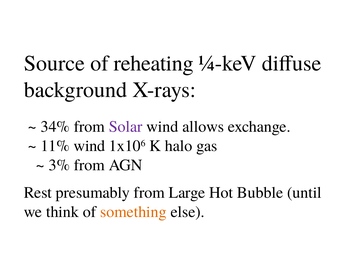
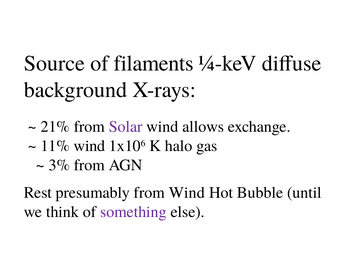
reheating: reheating -> filaments
34%: 34% -> 21%
from Large: Large -> Wind
something colour: orange -> purple
